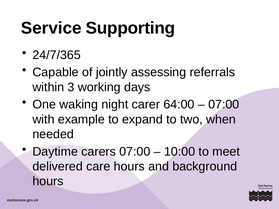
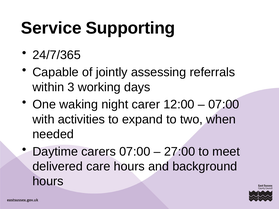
64:00: 64:00 -> 12:00
example: example -> activities
10:00: 10:00 -> 27:00
